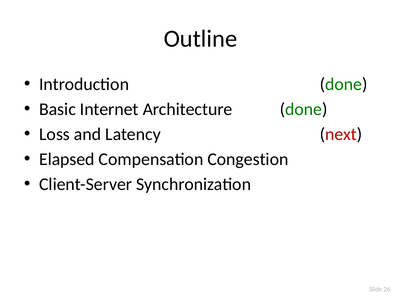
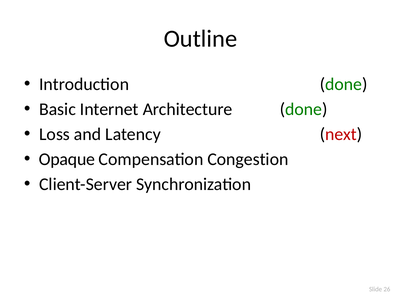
Elapsed: Elapsed -> Opaque
